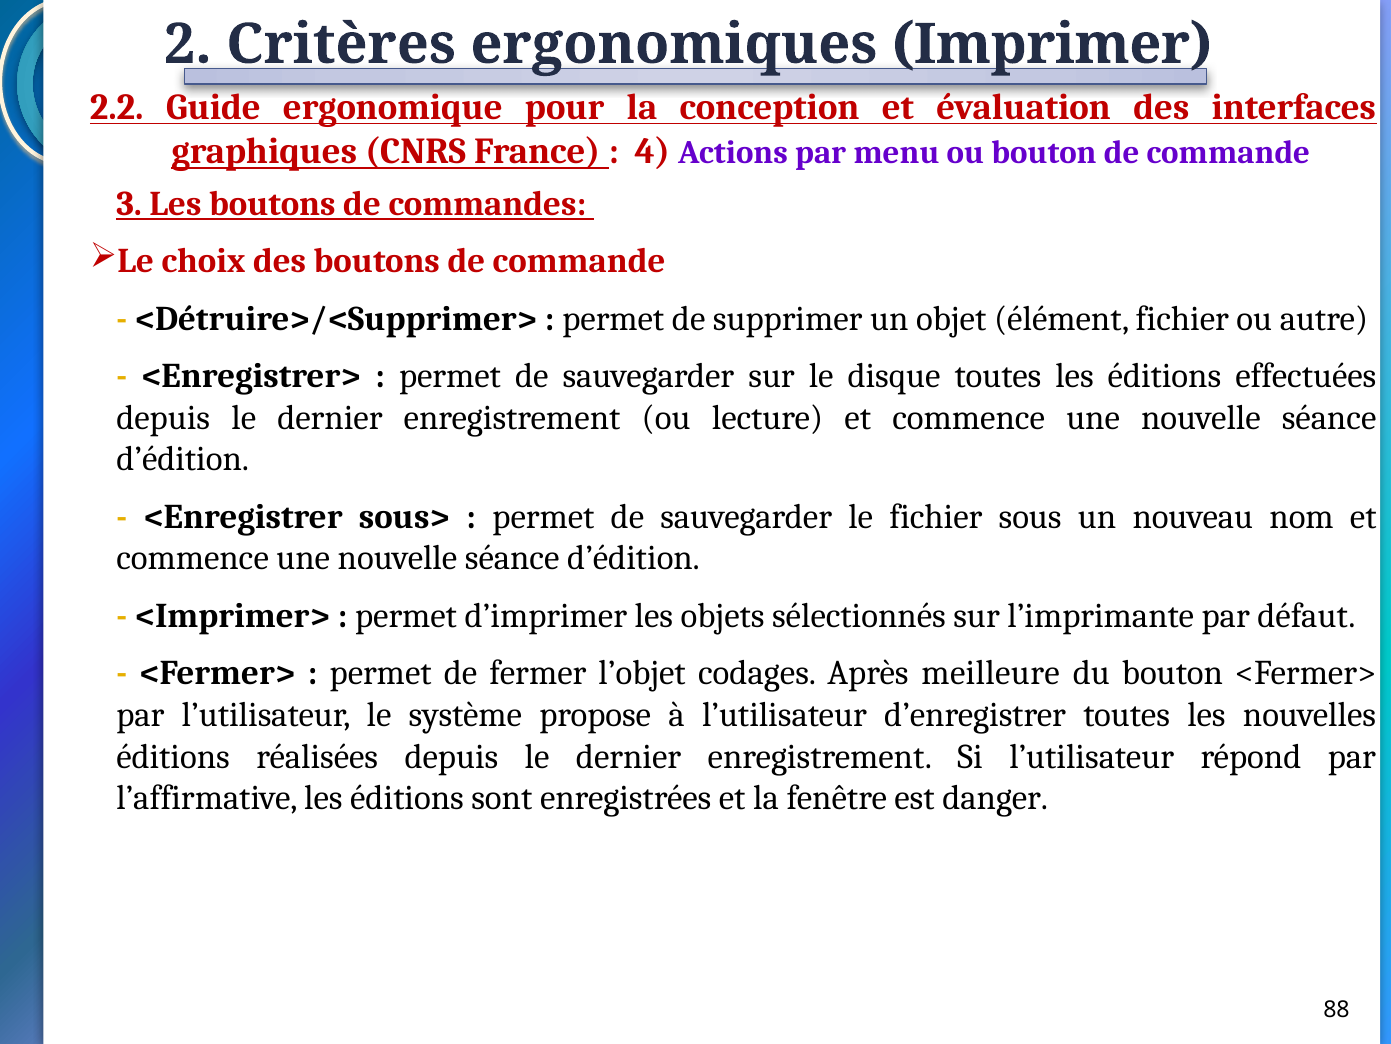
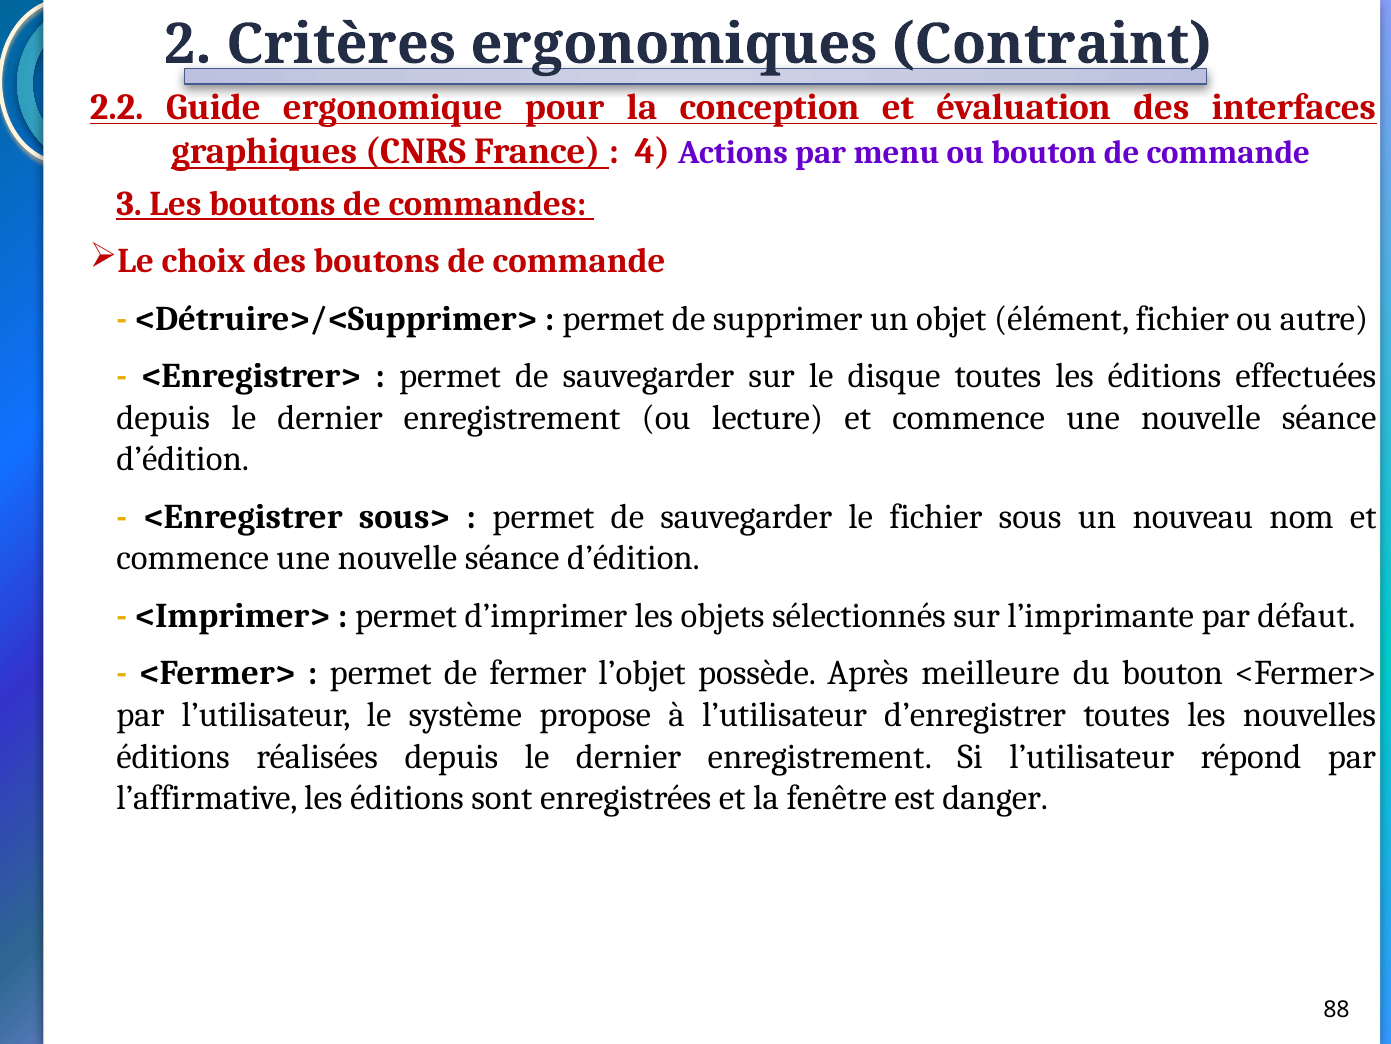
Imprimer: Imprimer -> Contraint
codages: codages -> possède
